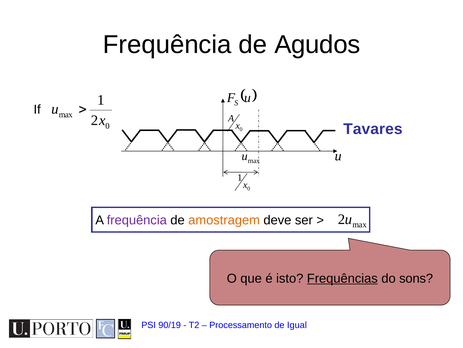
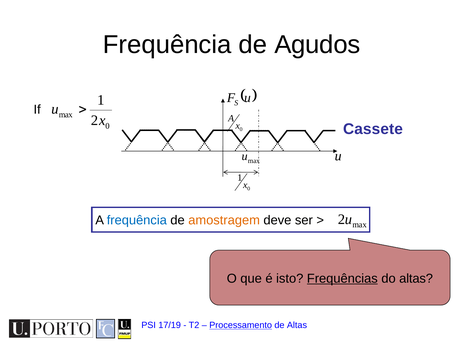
Tavares: Tavares -> Cassete
frequência at (137, 220) colour: purple -> blue
do sons: sons -> altas
90/19: 90/19 -> 17/19
Processamento underline: none -> present
de Igual: Igual -> Altas
